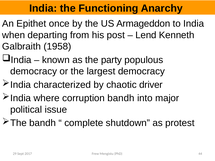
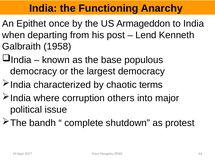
party: party -> base
driver: driver -> terms
corruption bandh: bandh -> others
